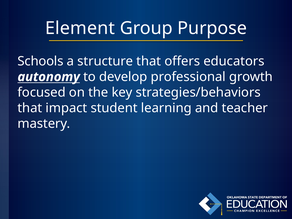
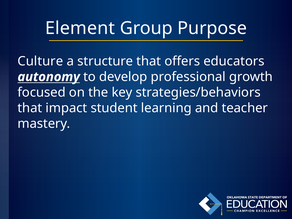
Schools: Schools -> Culture
